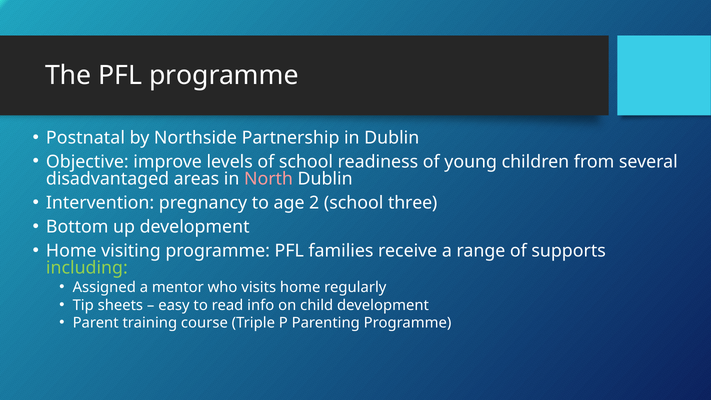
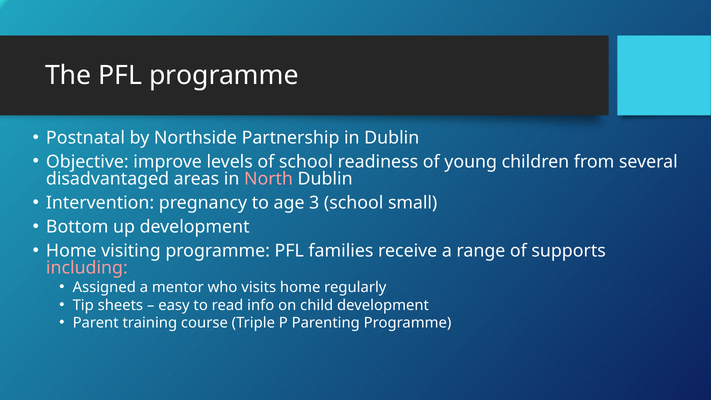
2: 2 -> 3
three: three -> small
including colour: light green -> pink
